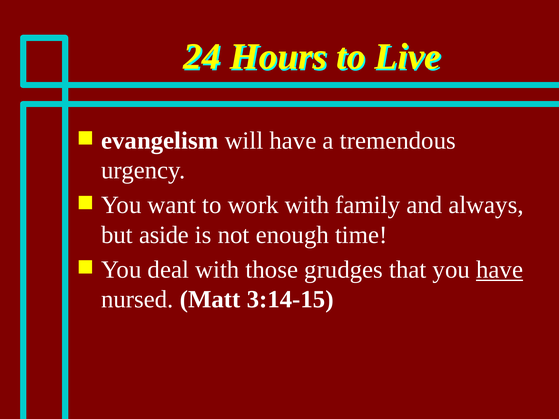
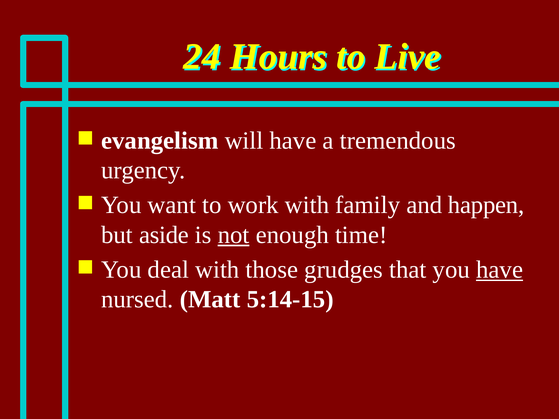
always: always -> happen
not underline: none -> present
3:14-15: 3:14-15 -> 5:14-15
